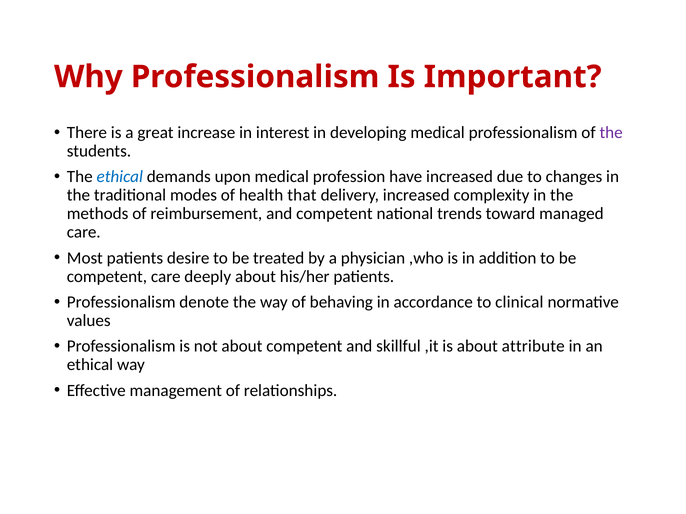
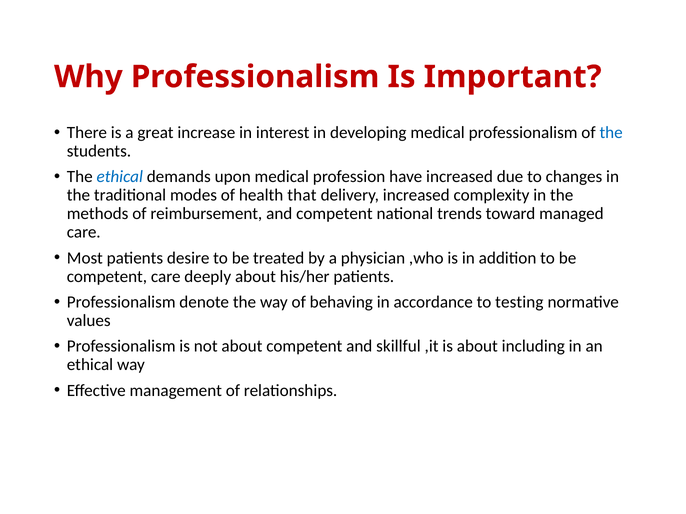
the at (611, 133) colour: purple -> blue
clinical: clinical -> testing
attribute: attribute -> including
